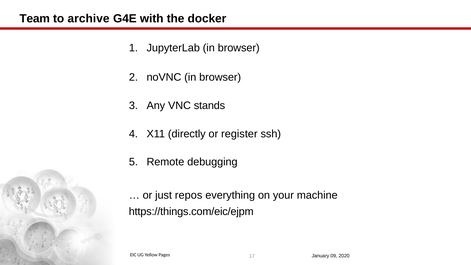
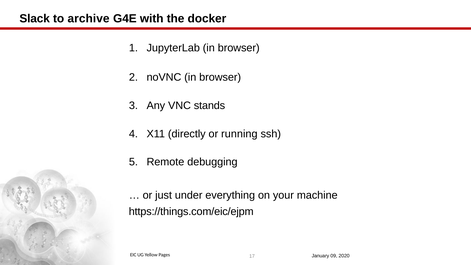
Team: Team -> Slack
register: register -> running
repos: repos -> under
